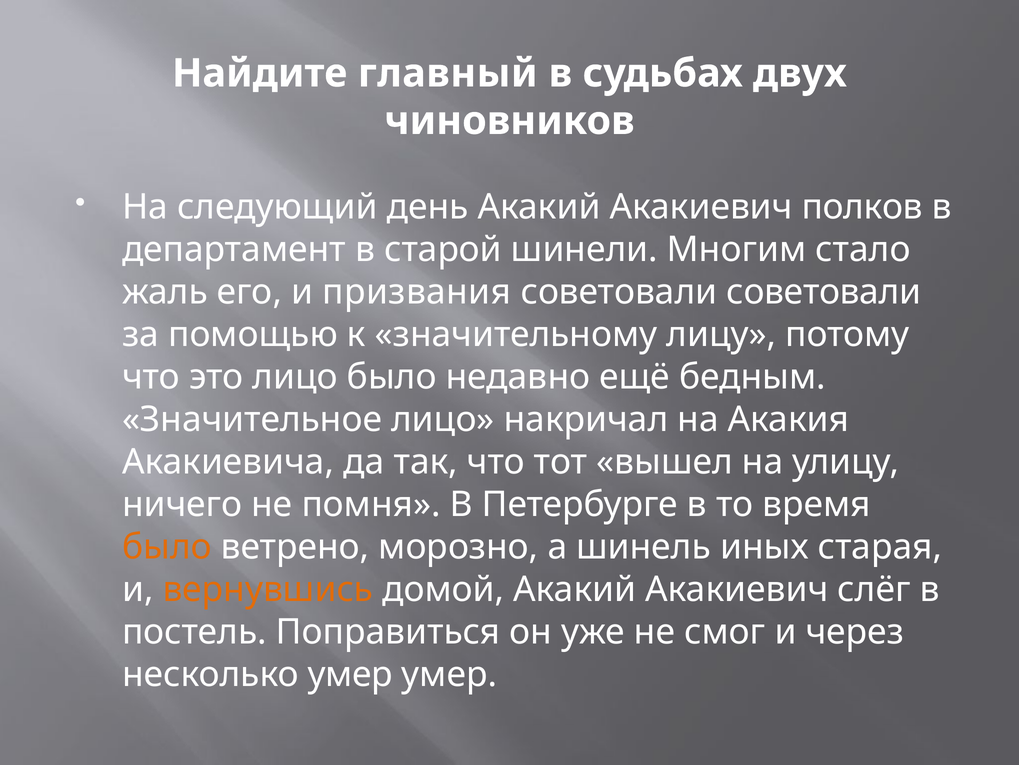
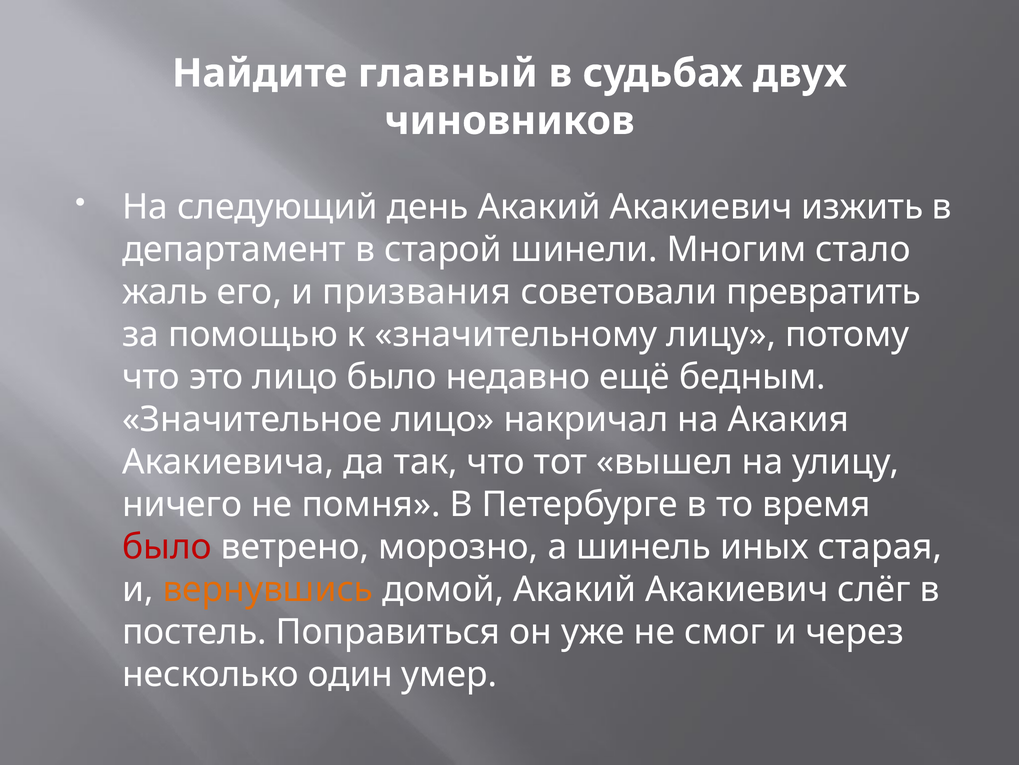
полков: полков -> изжить
советовали советовали: советовали -> превратить
было at (167, 547) colour: orange -> red
несколько умер: умер -> один
